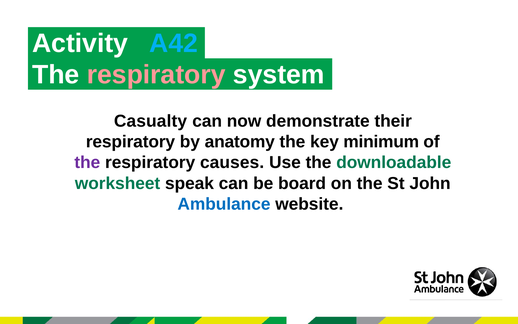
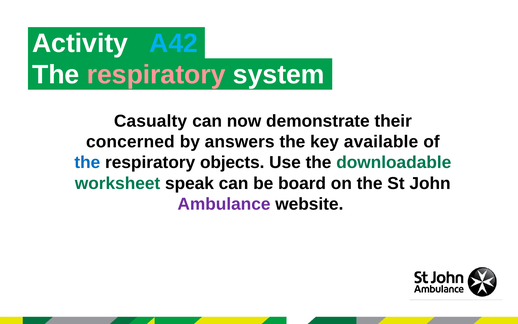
respiratory at (130, 142): respiratory -> concerned
anatomy: anatomy -> answers
minimum: minimum -> available
the at (87, 162) colour: purple -> blue
causes: causes -> objects
Ambulance colour: blue -> purple
